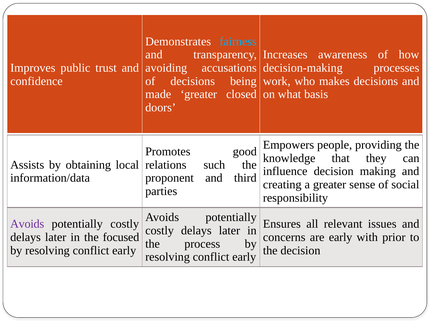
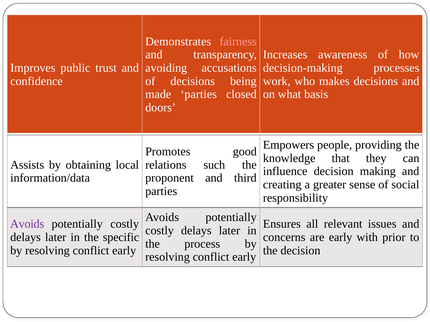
fairness colour: light blue -> pink
made greater: greater -> parties
focused: focused -> specific
